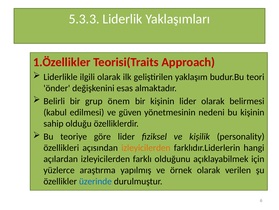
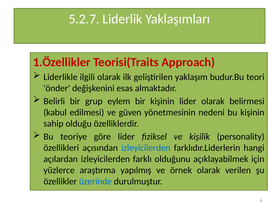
5.3.3: 5.3.3 -> 5.2.7
önem: önem -> eylem
izleyicilerden at (146, 147) colour: orange -> blue
